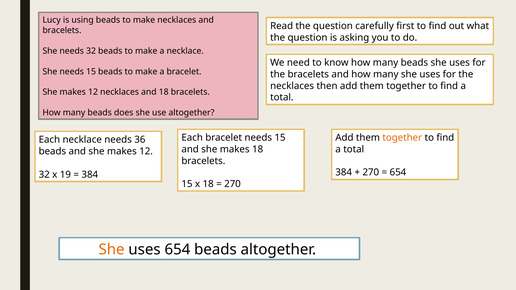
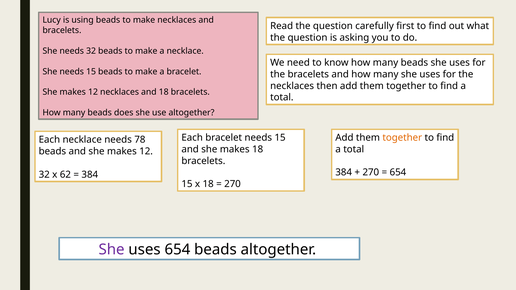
36: 36 -> 78
19: 19 -> 62
She at (112, 250) colour: orange -> purple
